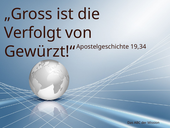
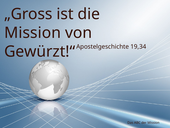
Verfolgt at (33, 33): Verfolgt -> Mission
